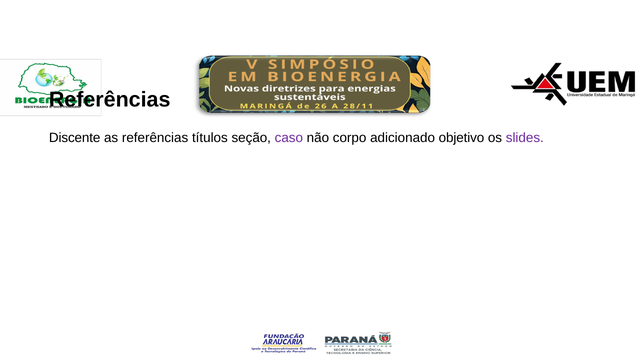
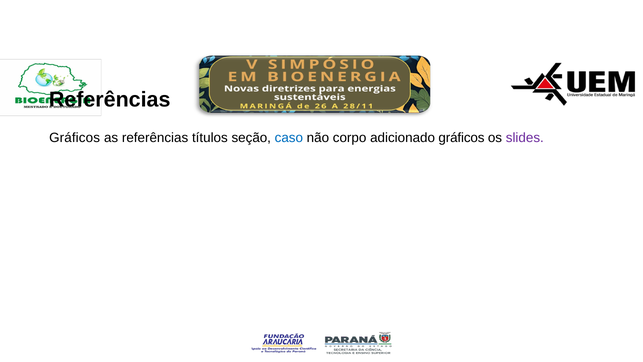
Discente at (75, 138): Discente -> Gráficos
caso colour: purple -> blue
adicionado objetivo: objetivo -> gráficos
